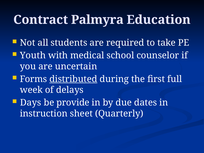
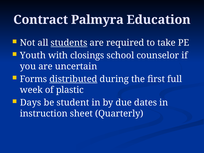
students underline: none -> present
medical: medical -> closings
delays: delays -> plastic
provide: provide -> student
